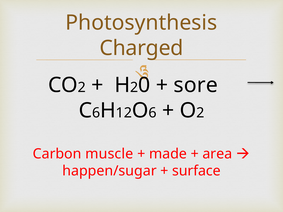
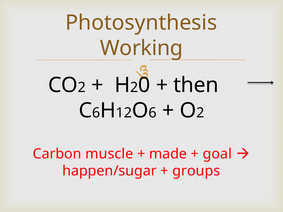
Charged: Charged -> Working
sore: sore -> then
area: area -> goal
surface: surface -> groups
